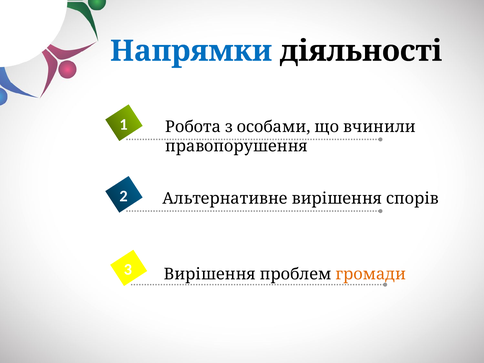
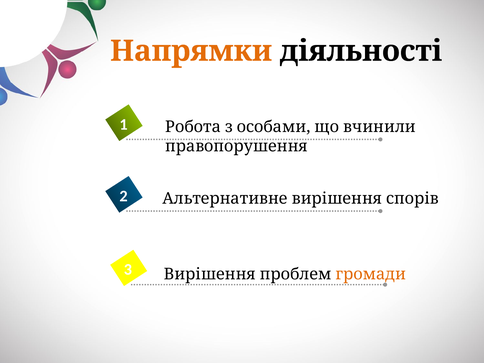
Напрямки colour: blue -> orange
